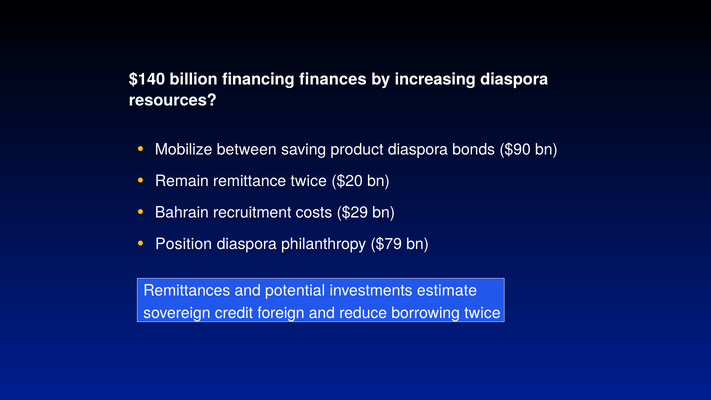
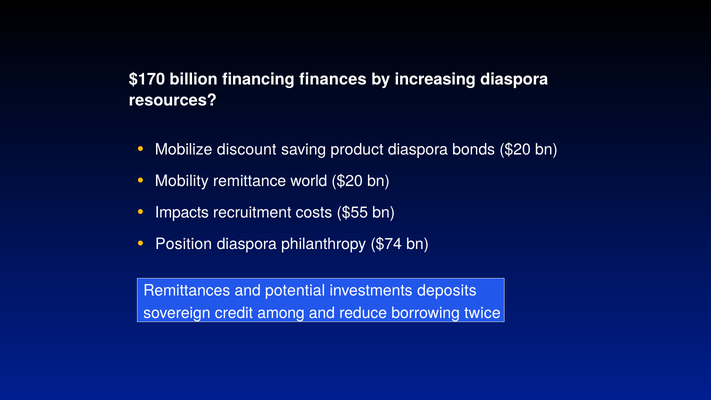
$140: $140 -> $170
between: between -> discount
bonds $90: $90 -> $20
Remain: Remain -> Mobility
remittance twice: twice -> world
Bahrain: Bahrain -> Impacts
$29: $29 -> $55
$79: $79 -> $74
estimate: estimate -> deposits
foreign: foreign -> among
